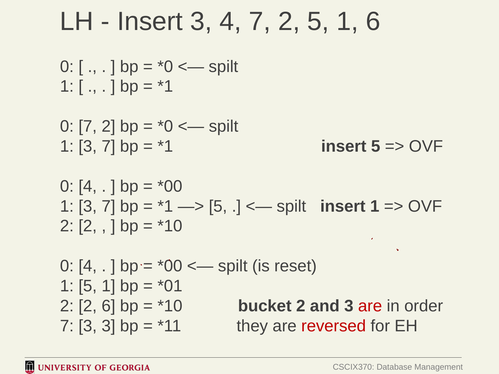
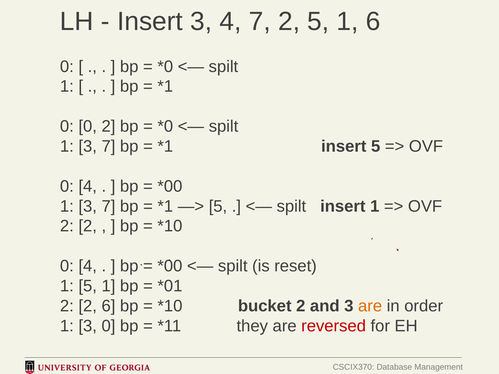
0 7: 7 -> 0
are at (370, 306) colour: red -> orange
7 at (67, 326): 7 -> 1
3 3: 3 -> 0
